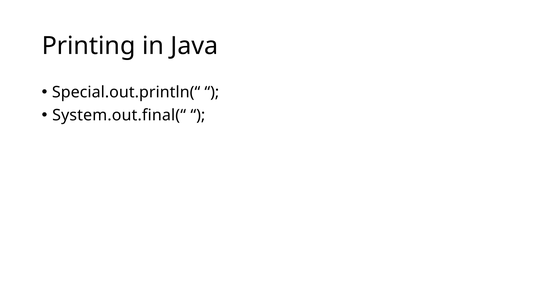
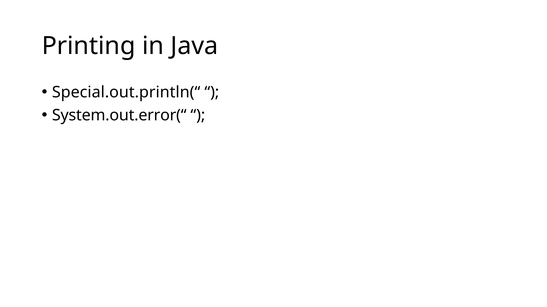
System.out.final(“: System.out.final(“ -> System.out.error(“
